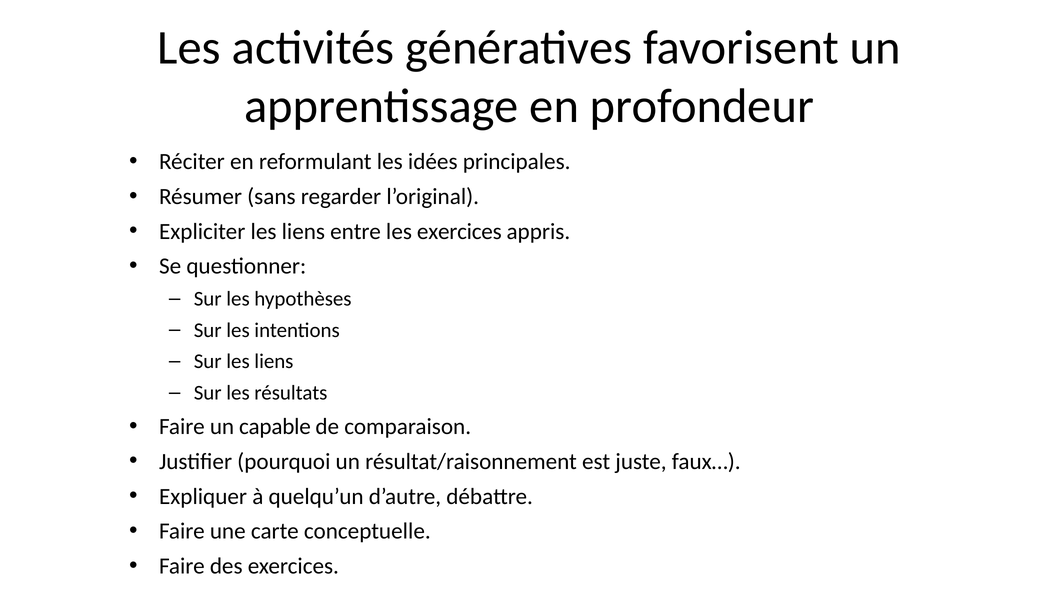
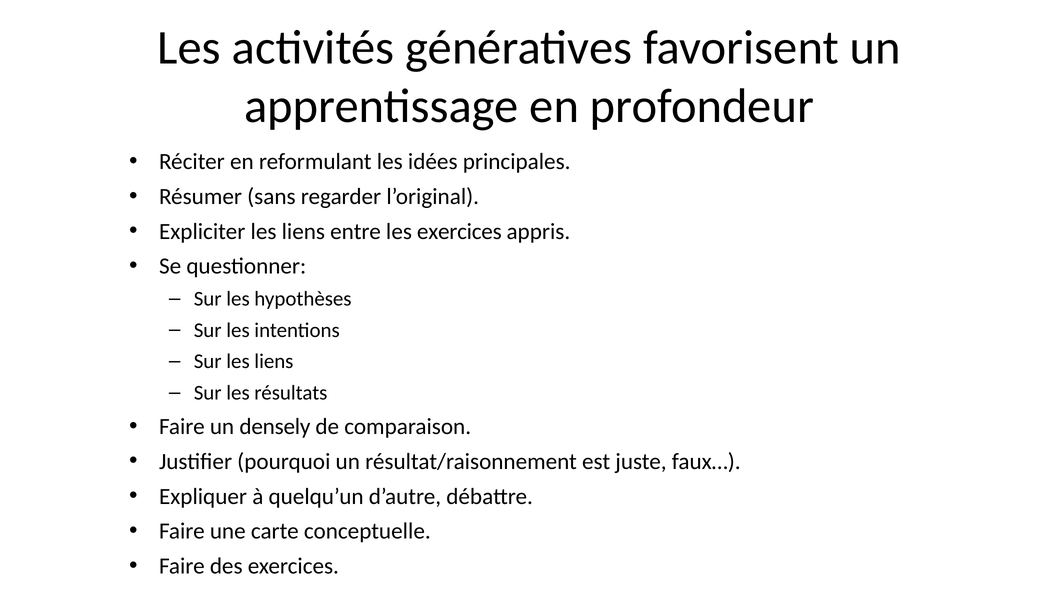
capable: capable -> densely
